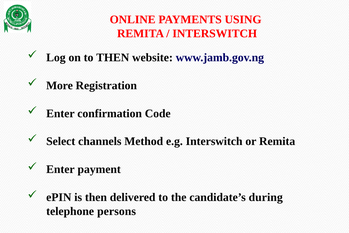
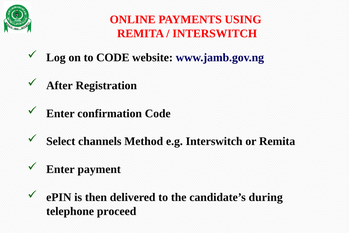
to THEN: THEN -> CODE
More: More -> After
persons: persons -> proceed
